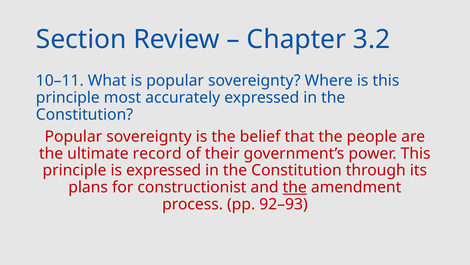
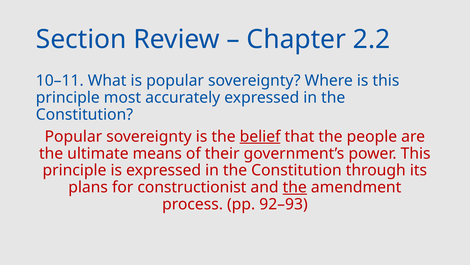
3.2: 3.2 -> 2.2
belief underline: none -> present
record: record -> means
